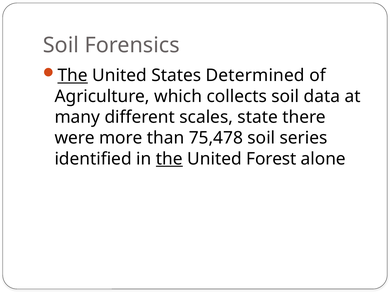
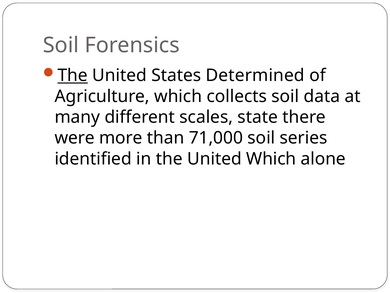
75,478: 75,478 -> 71,000
the at (169, 159) underline: present -> none
United Forest: Forest -> Which
